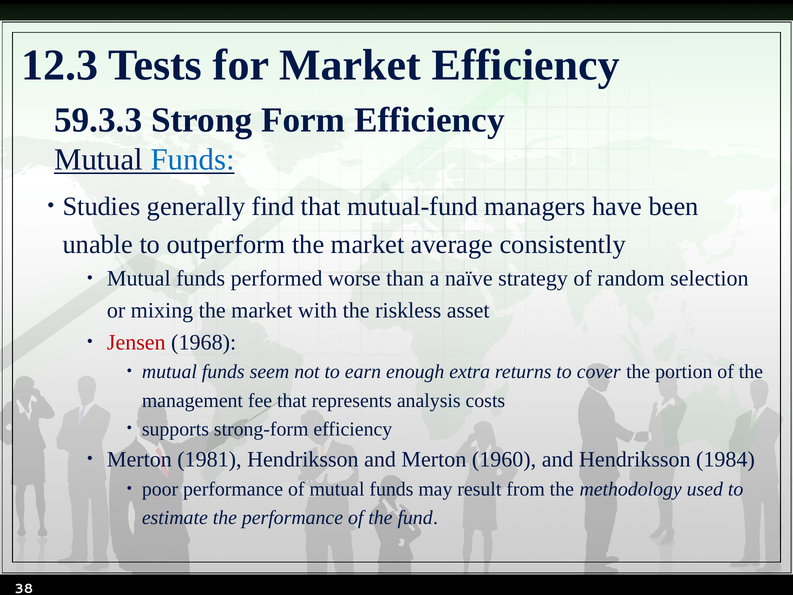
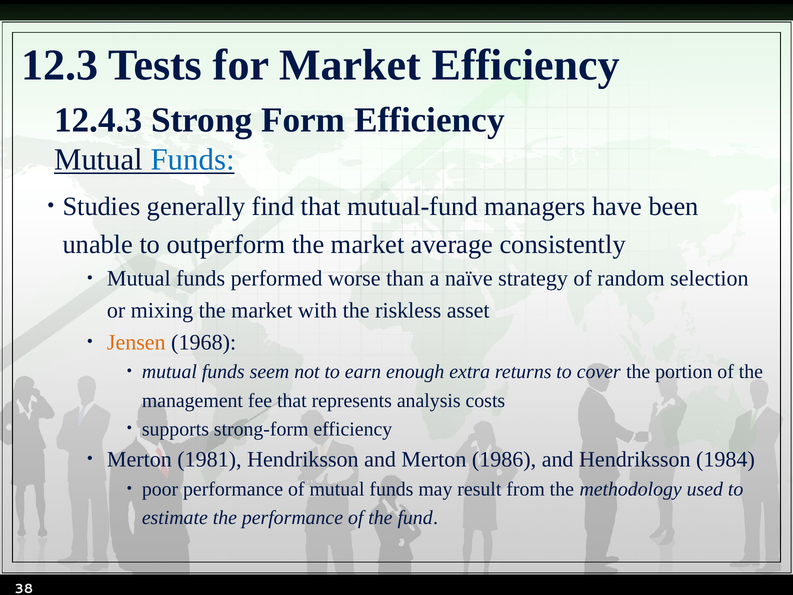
59.3.3: 59.3.3 -> 12.4.3
Jensen colour: red -> orange
1960: 1960 -> 1986
